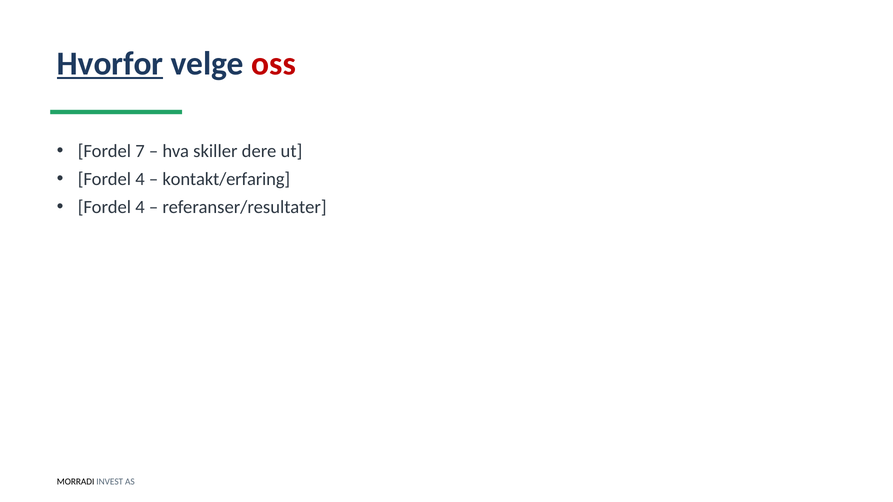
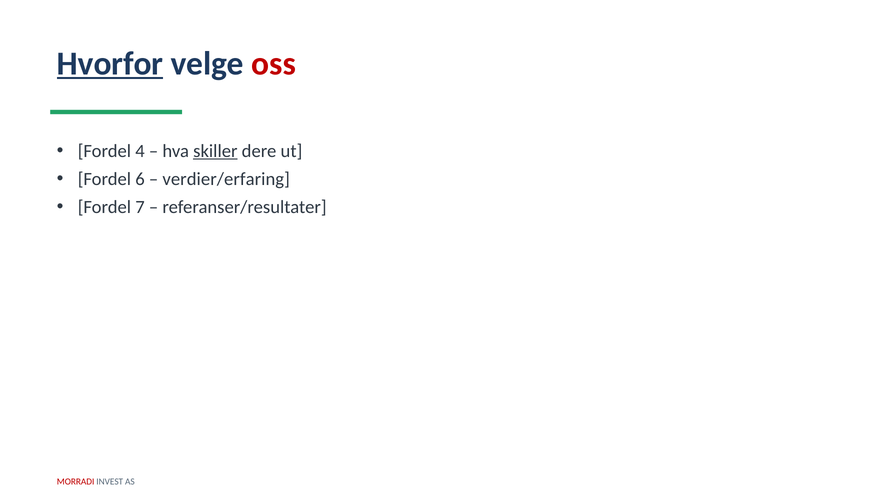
7: 7 -> 4
skiller underline: none -> present
4 at (140, 179): 4 -> 6
kontakt/erfaring: kontakt/erfaring -> verdier/erfaring
4 at (140, 207): 4 -> 7
MORRADI colour: black -> red
